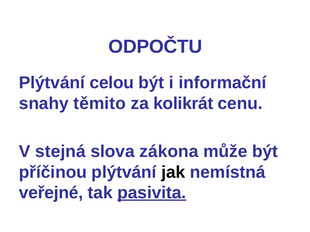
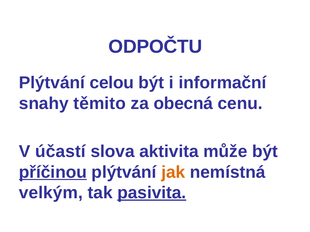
kolikrát: kolikrát -> obecná
stejná: stejná -> účastí
zákona: zákona -> aktivita
příčinou underline: none -> present
jak colour: black -> orange
veřejné: veřejné -> velkým
